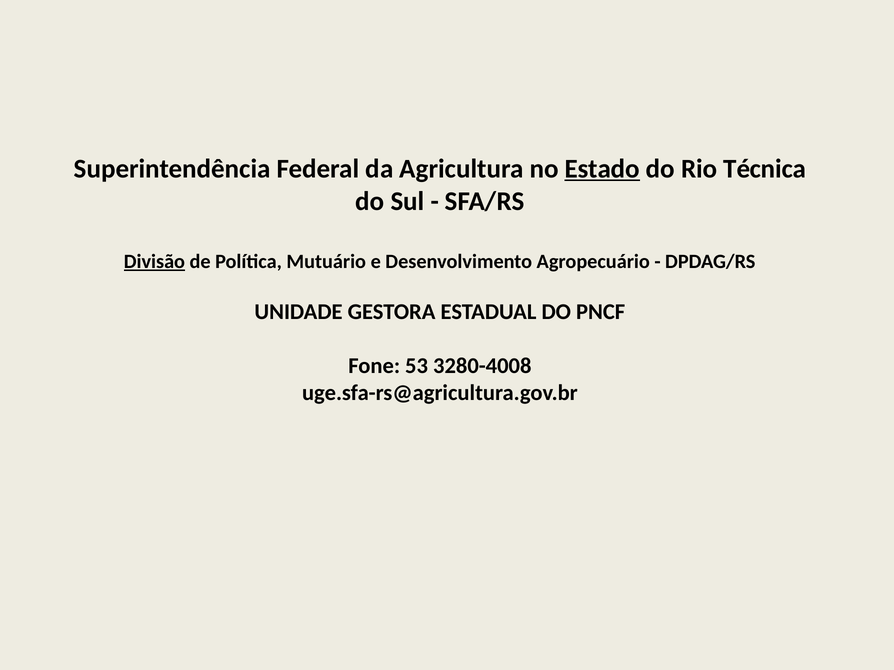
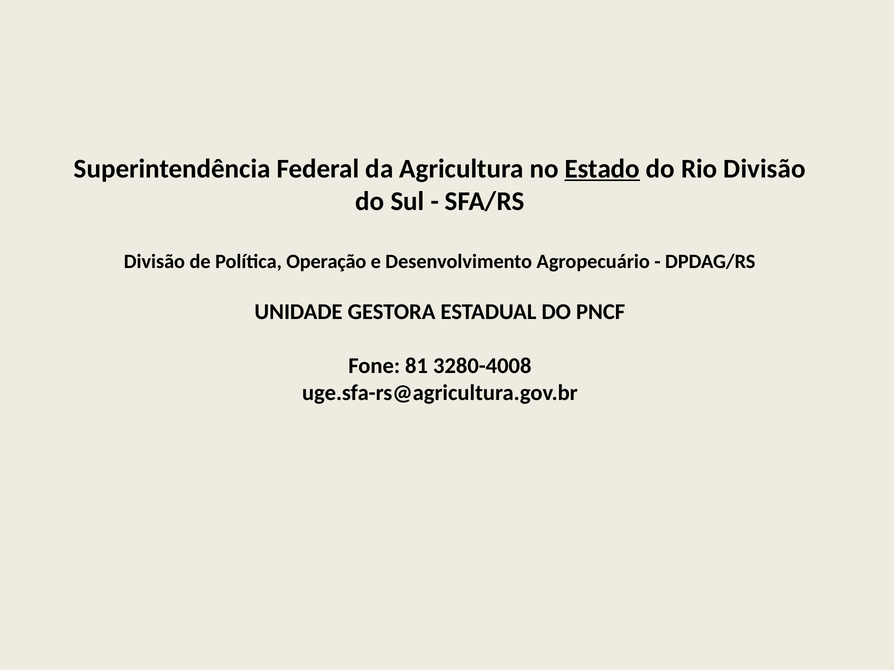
Rio Técnica: Técnica -> Divisão
Divisão at (154, 262) underline: present -> none
Mutuário: Mutuário -> Operação
53: 53 -> 81
